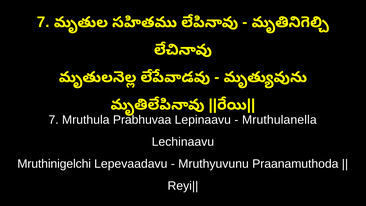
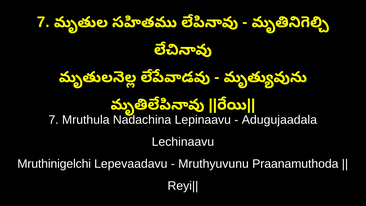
Prabhuvaa: Prabhuvaa -> Nadachina
Mruthulanella: Mruthulanella -> Adugujaadala
